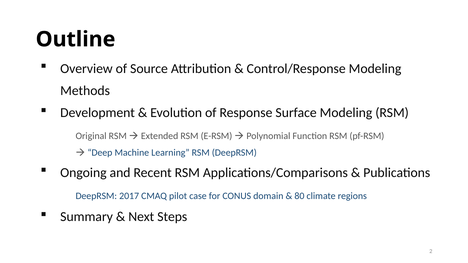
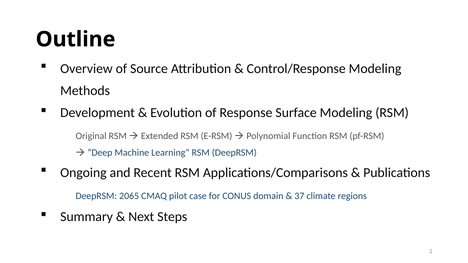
2017: 2017 -> 2065
80: 80 -> 37
